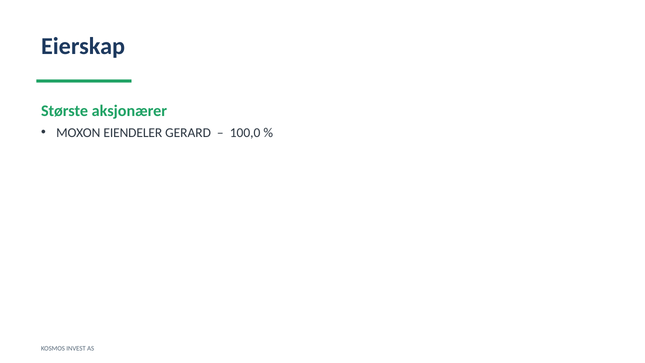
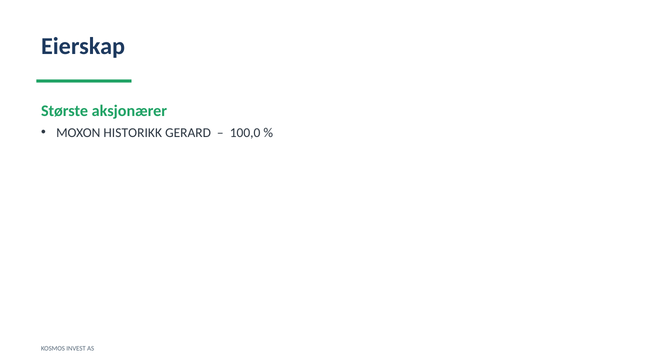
EIENDELER: EIENDELER -> HISTORIKK
